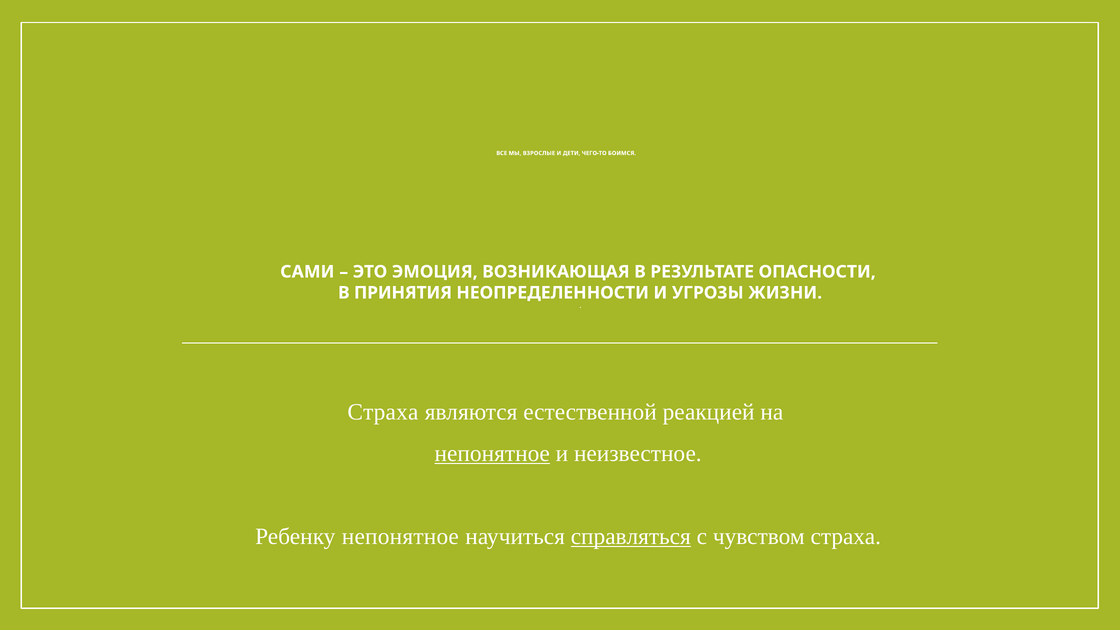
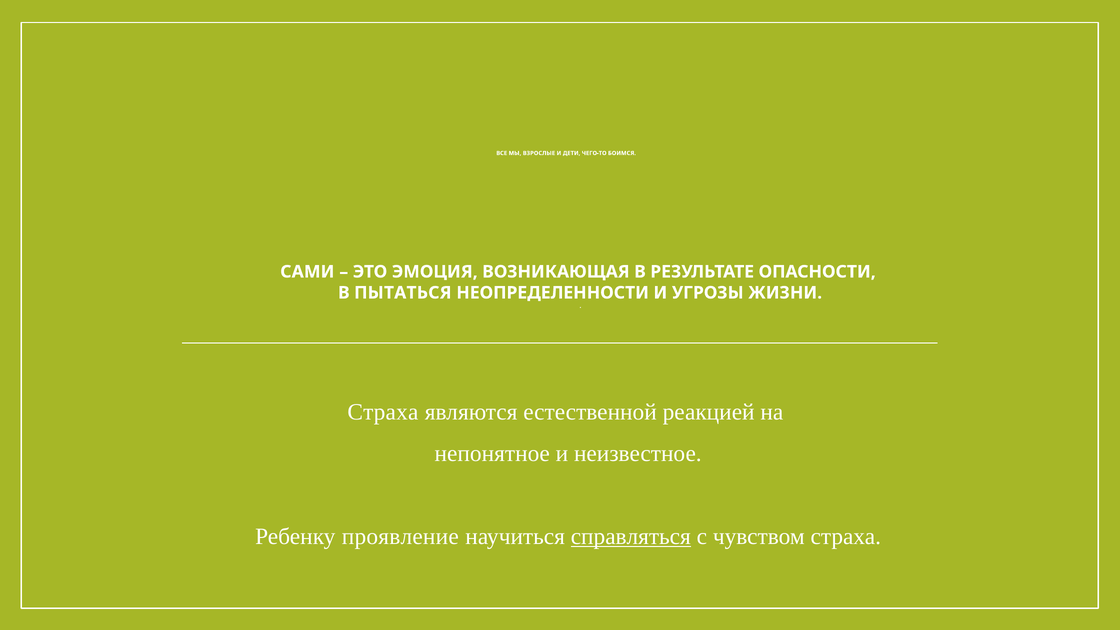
ПРИНЯТИЯ: ПРИНЯТИЯ -> ПЫТАТЬСЯ
непонятное at (492, 453) underline: present -> none
Ребенку непонятное: непонятное -> проявление
